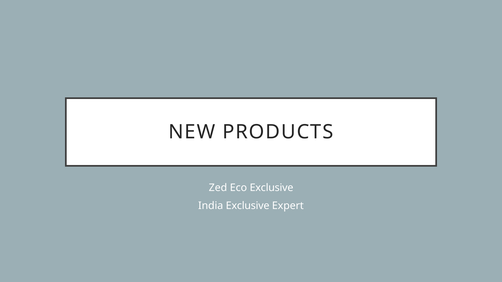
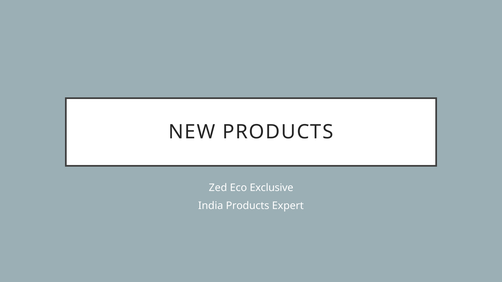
India Exclusive: Exclusive -> Products
